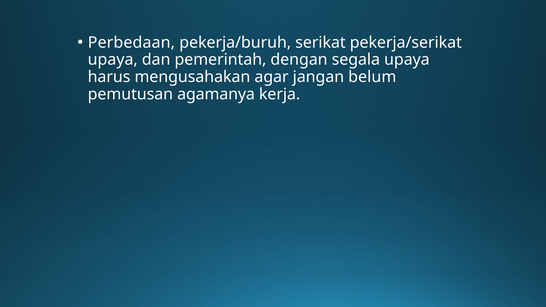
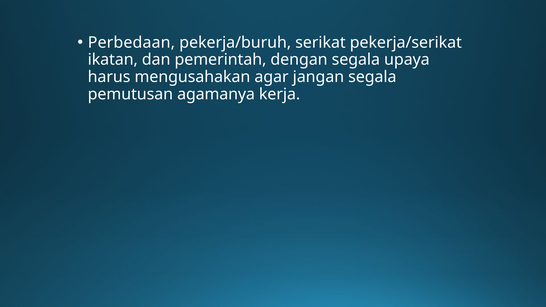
upaya at (113, 60): upaya -> ikatan
jangan belum: belum -> segala
